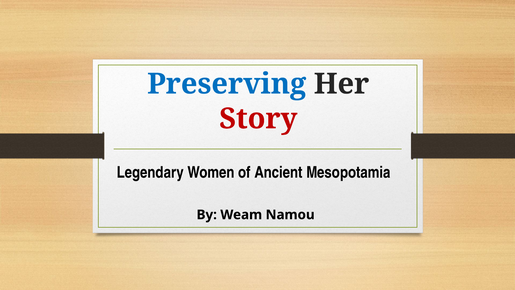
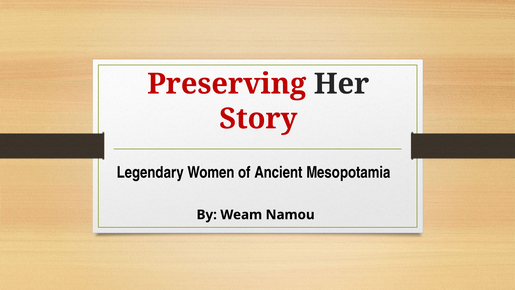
Preserving colour: blue -> red
